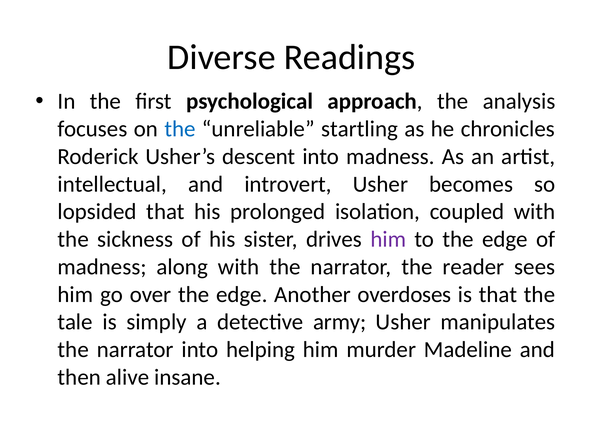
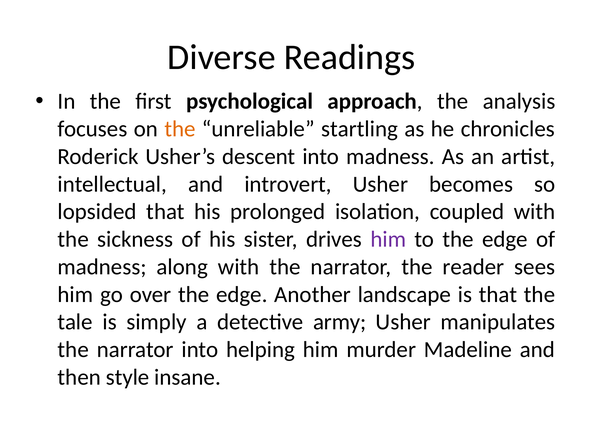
the at (180, 129) colour: blue -> orange
overdoses: overdoses -> landscape
alive: alive -> style
